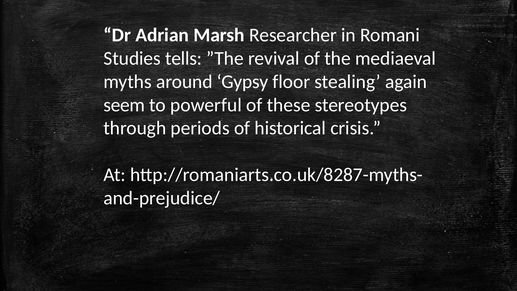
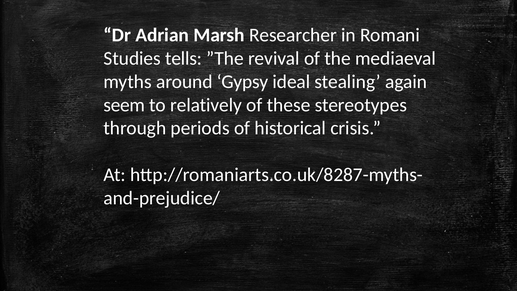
floor: floor -> ideal
powerful: powerful -> relatively
